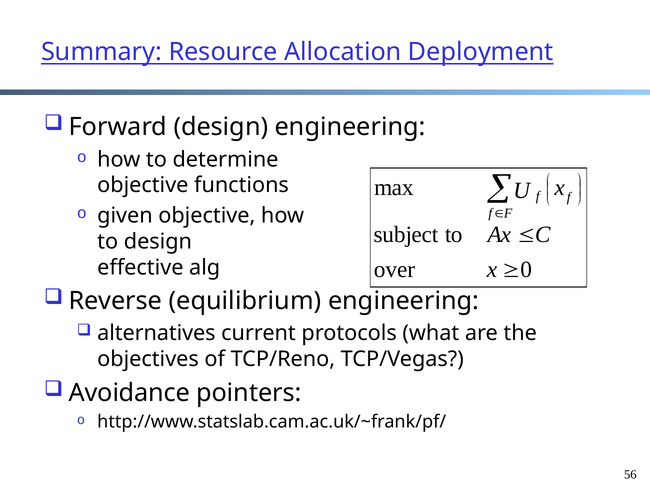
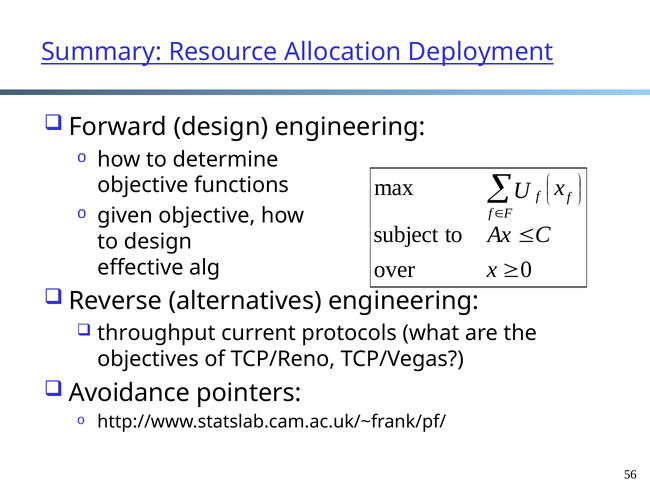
equilibrium: equilibrium -> alternatives
alternatives: alternatives -> throughput
